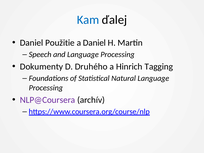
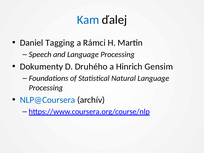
Použitie: Použitie -> Tagging
a Daniel: Daniel -> Rámci
Tagging: Tagging -> Gensim
NLP@Coursera colour: purple -> blue
